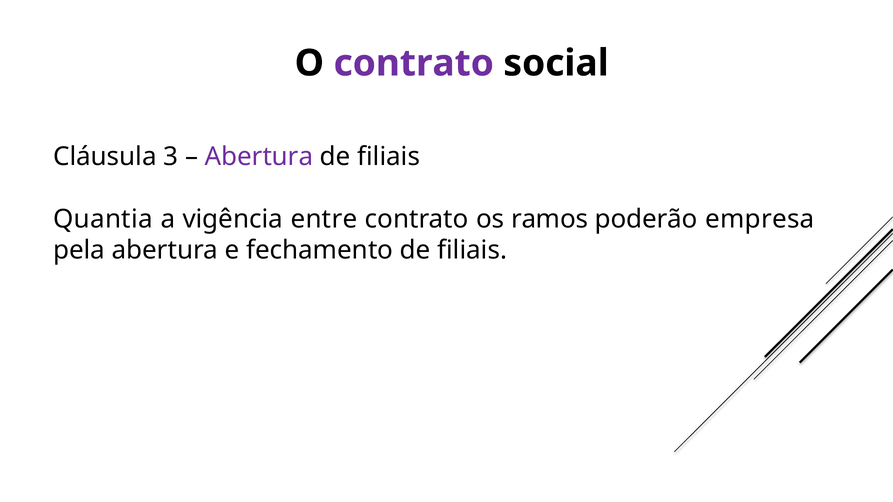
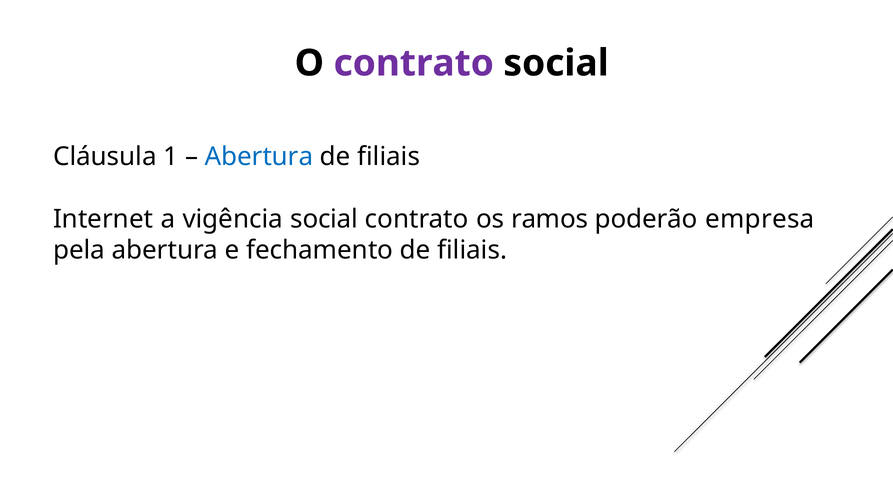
3: 3 -> 1
Abertura at (259, 157) colour: purple -> blue
Quantia: Quantia -> Internet
vigência entre: entre -> social
